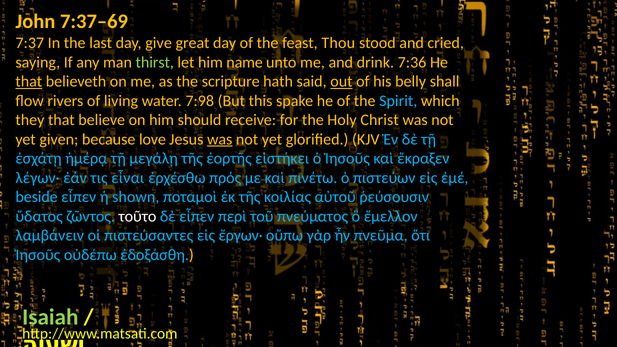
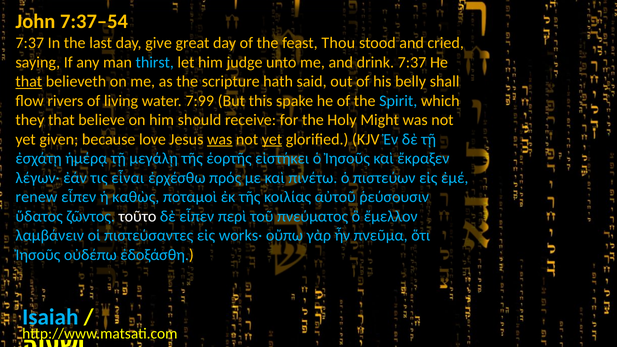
7:37–69: 7:37–69 -> 7:37–54
thirst colour: light green -> light blue
name: name -> judge
drink 7:36: 7:36 -> 7:37
out underline: present -> none
7:98: 7:98 -> 7:99
Christ: Christ -> Might
yet at (272, 139) underline: none -> present
beside: beside -> renew
shown: shown -> καθὼς
ἔργων·: ἔργων· -> works·
Isaiah colour: light green -> light blue
